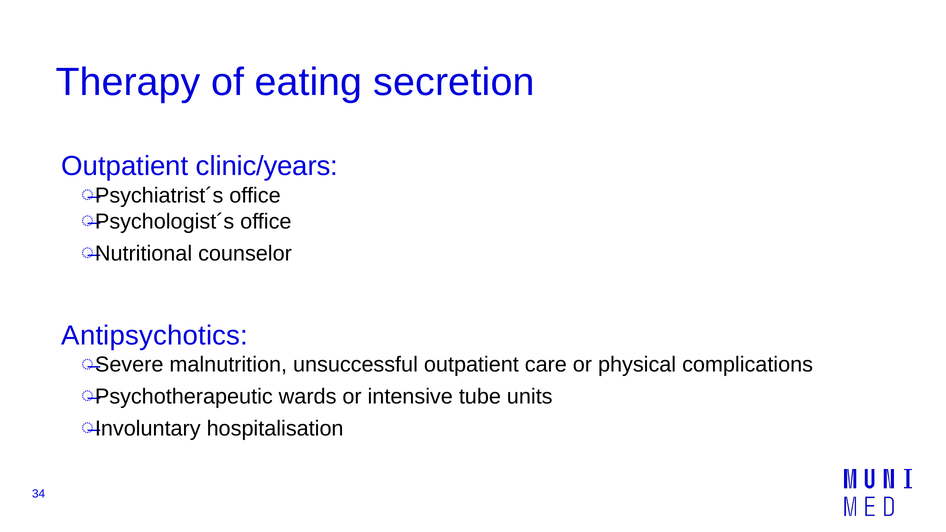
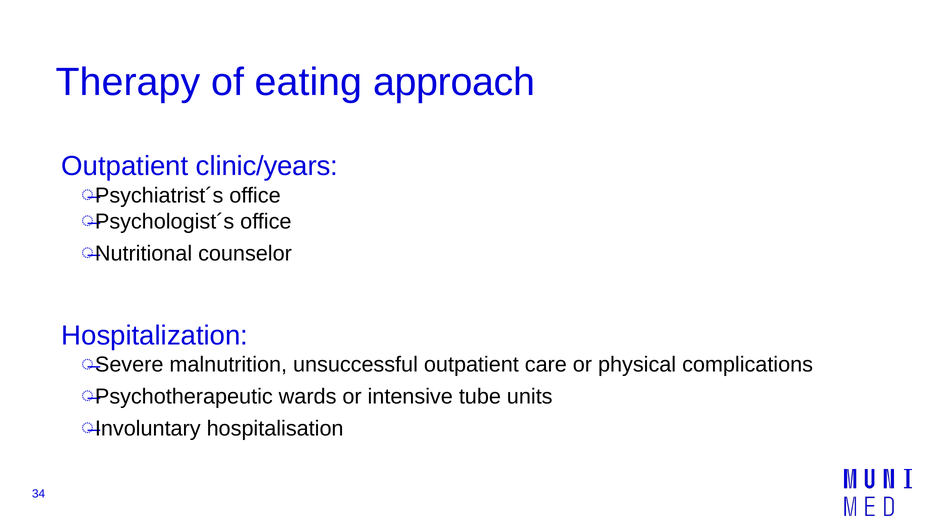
secretion: secretion -> approach
Antipsychotics: Antipsychotics -> Hospitalization
